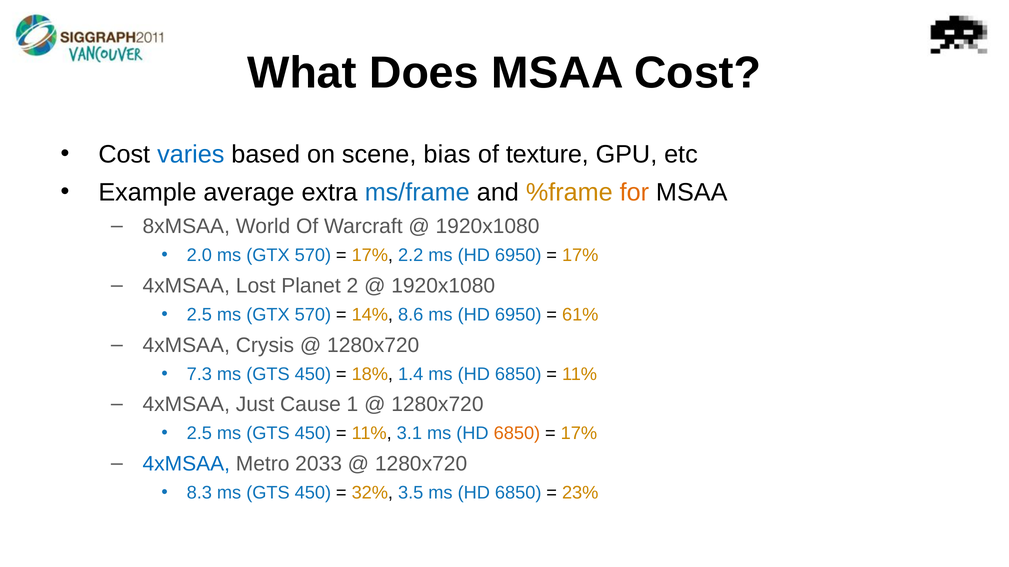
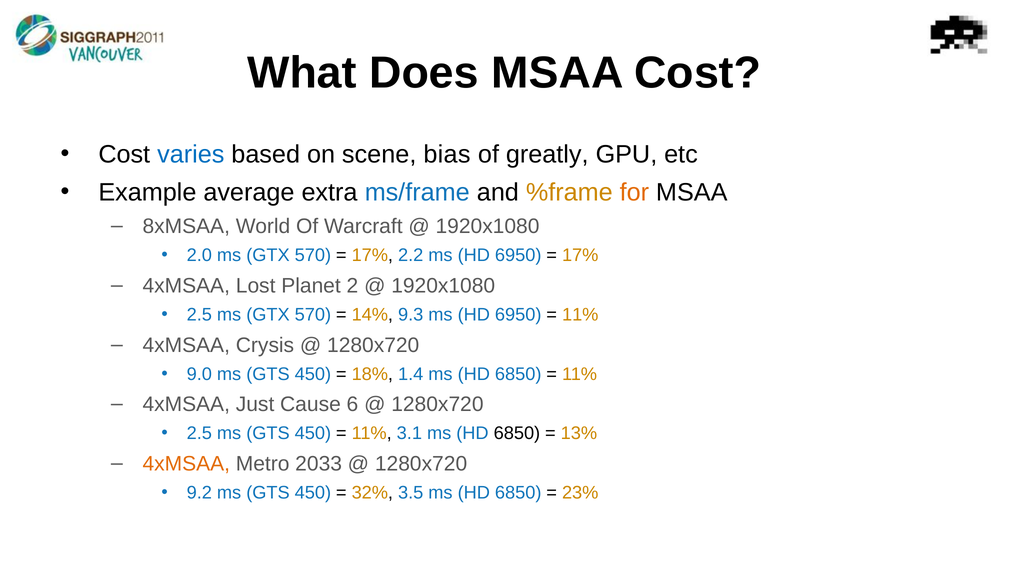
texture: texture -> greatly
8.6: 8.6 -> 9.3
61% at (580, 315): 61% -> 11%
7.3: 7.3 -> 9.0
1: 1 -> 6
6850 at (517, 434) colour: orange -> black
17% at (579, 434): 17% -> 13%
4xMSAA at (186, 464) colour: blue -> orange
8.3: 8.3 -> 9.2
